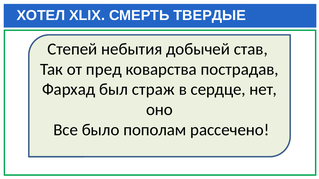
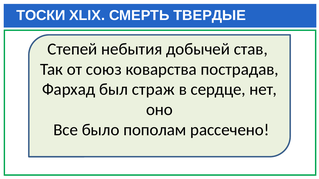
ХОТЕЛ: ХОТЕЛ -> ТОСКИ
пред: пред -> союз
